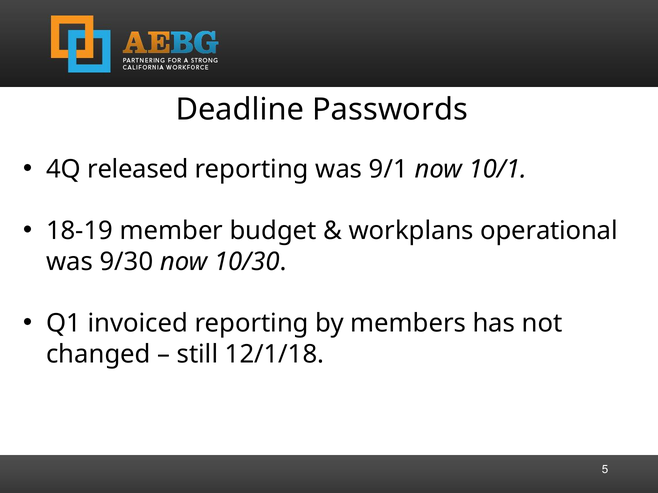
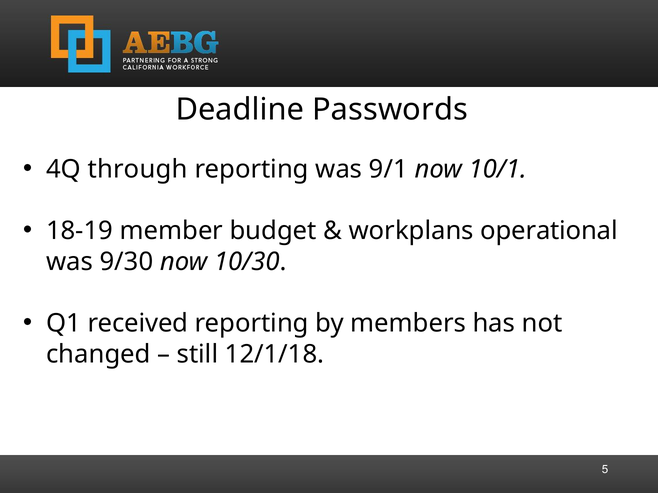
released: released -> through
invoiced: invoiced -> received
